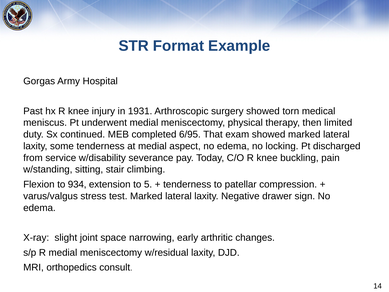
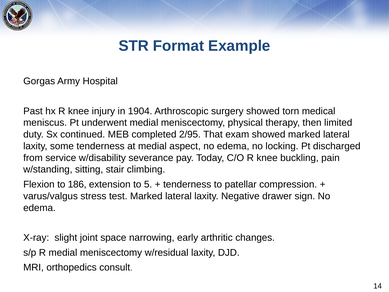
1931: 1931 -> 1904
6/95: 6/95 -> 2/95
934: 934 -> 186
